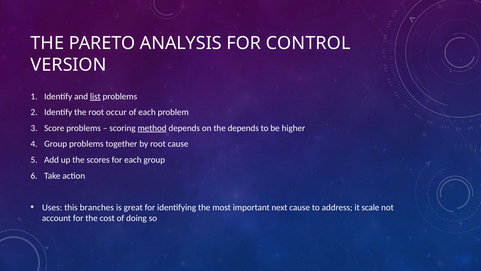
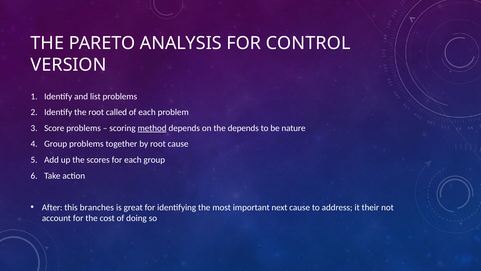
list underline: present -> none
occur: occur -> called
higher: higher -> nature
Uses: Uses -> After
scale: scale -> their
